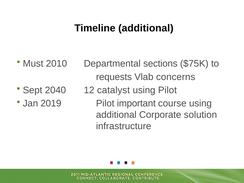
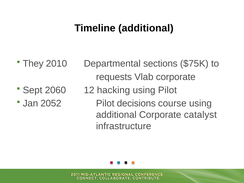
Must: Must -> They
Vlab concerns: concerns -> corporate
2040: 2040 -> 2060
catalyst: catalyst -> hacking
2019: 2019 -> 2052
important: important -> decisions
solution: solution -> catalyst
